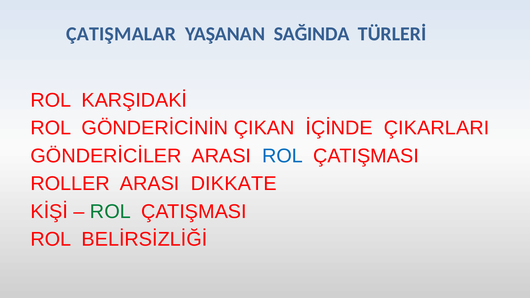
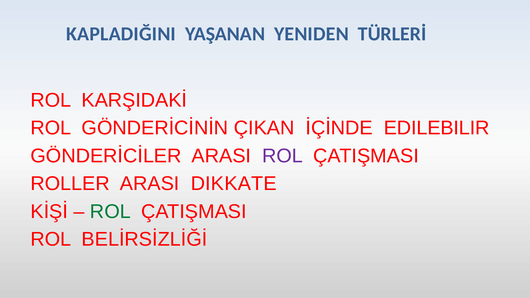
ÇATIŞMALAR: ÇATIŞMALAR -> KAPLADIĞINI
SAĞINDA: SAĞINDA -> YENIDEN
ÇIKARLARI: ÇIKARLARI -> EDILEBILIR
ROL at (283, 156) colour: blue -> purple
